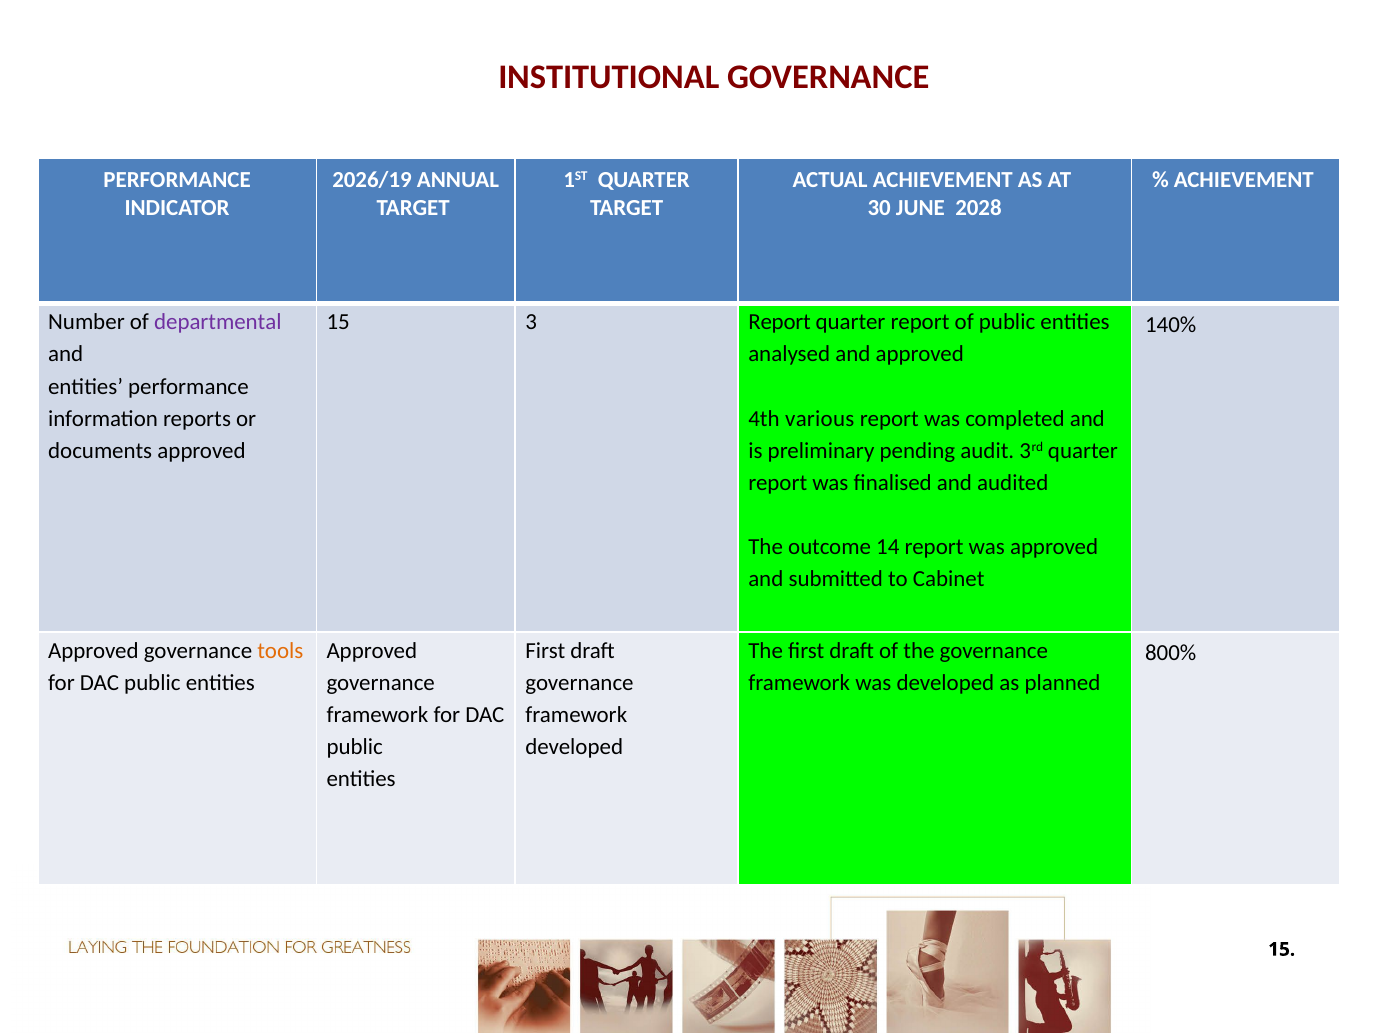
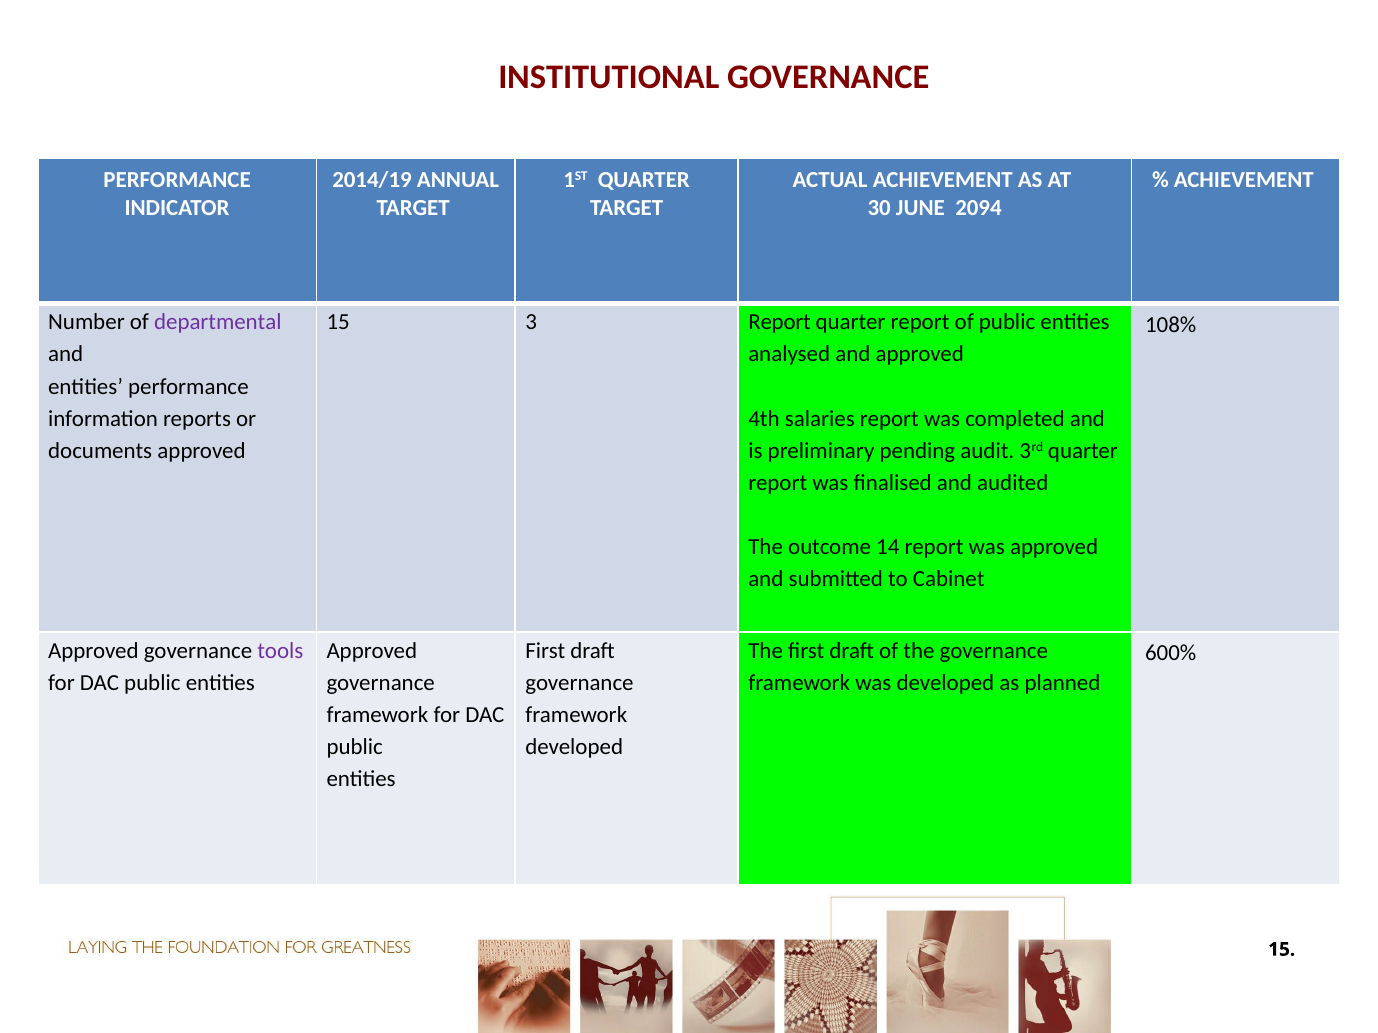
2026/19: 2026/19 -> 2014/19
2028: 2028 -> 2094
140%: 140% -> 108%
various: various -> salaries
tools colour: orange -> purple
800%: 800% -> 600%
